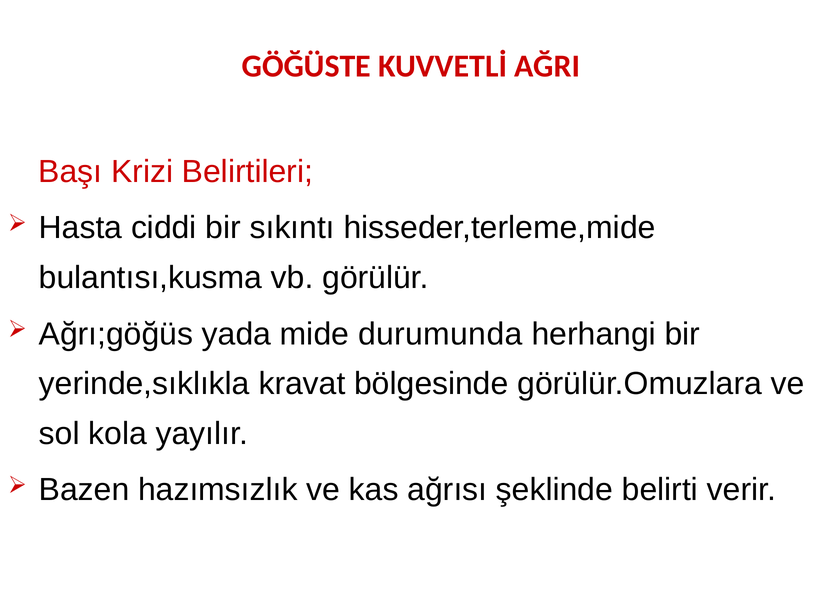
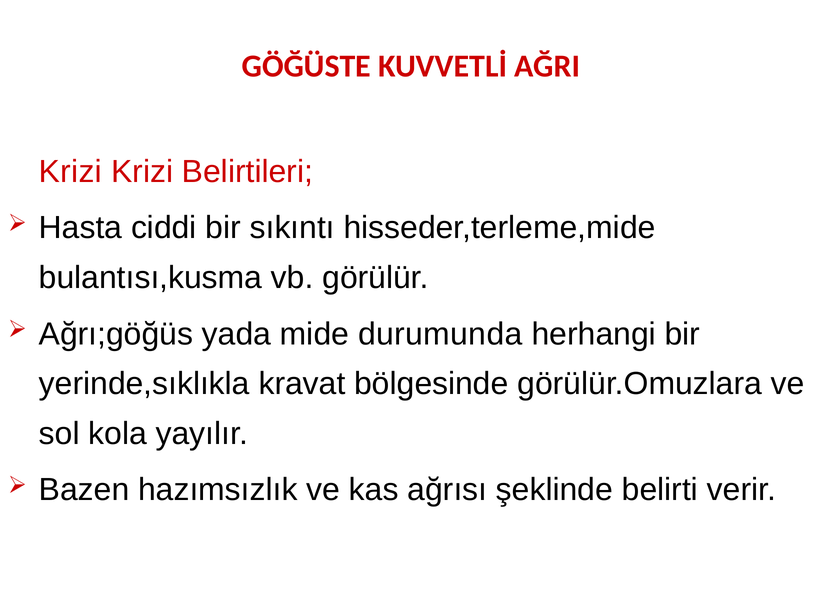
Başı at (70, 172): Başı -> Krizi
